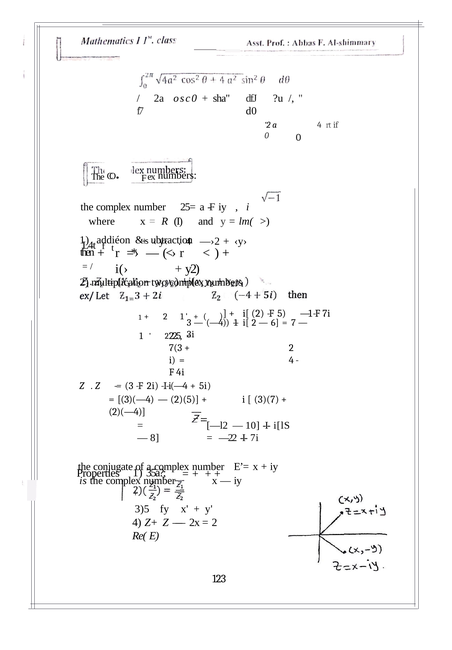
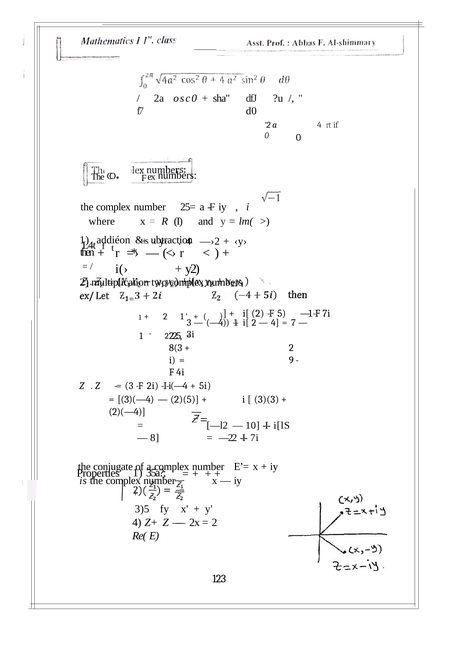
6 at (275, 323): 6 -> 4
7(3: 7(3 -> 8(3
4 at (291, 360): 4 -> 9
3)(7: 3)(7 -> 3)(3
